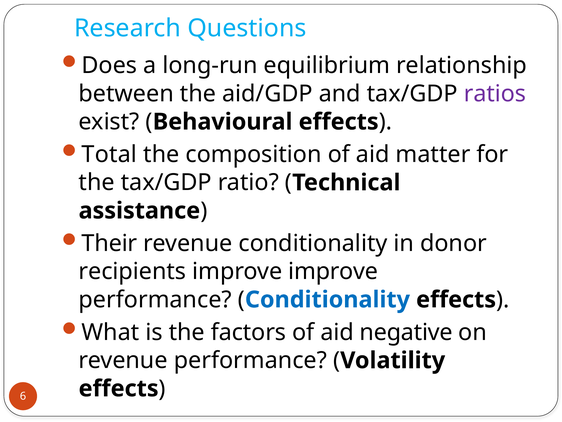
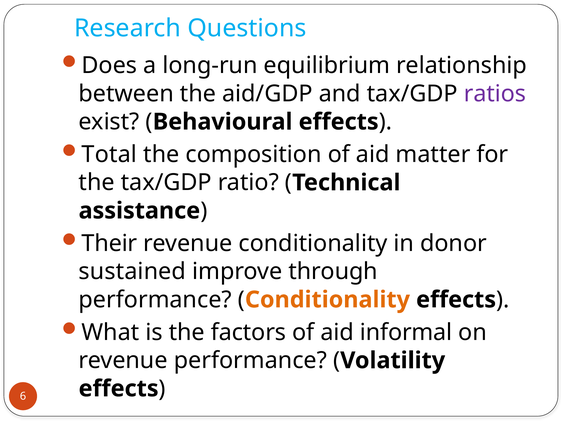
recipients: recipients -> sustained
improve improve: improve -> through
Conditionality at (327, 299) colour: blue -> orange
negative: negative -> informal
